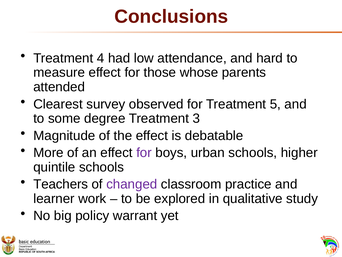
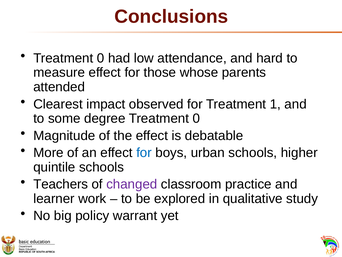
4 at (101, 58): 4 -> 0
survey: survey -> impact
5: 5 -> 1
degree Treatment 3: 3 -> 0
for at (144, 152) colour: purple -> blue
